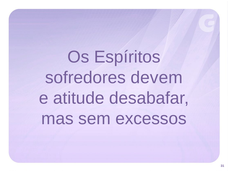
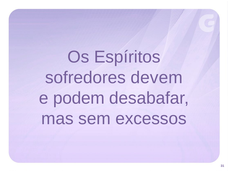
atitude: atitude -> podem
